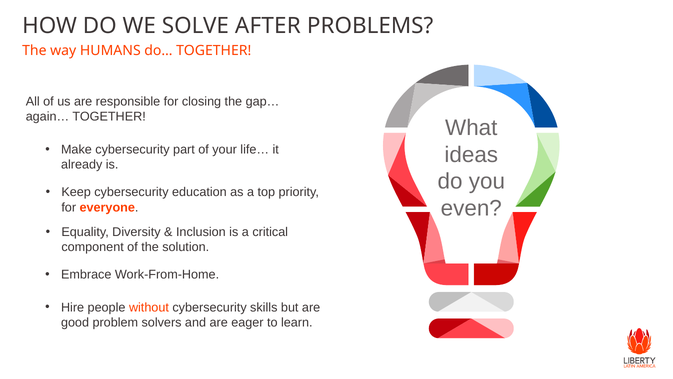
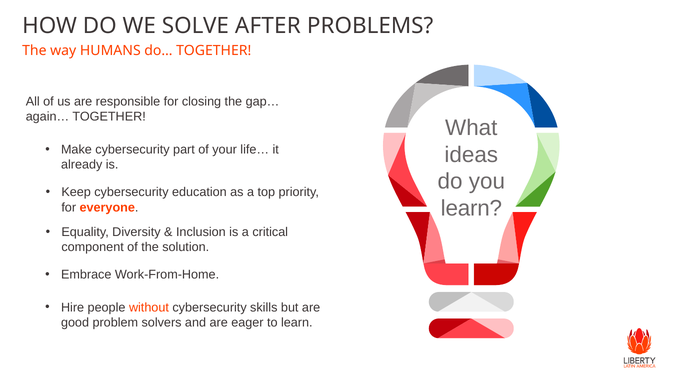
even at (471, 208): even -> learn
